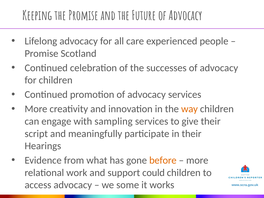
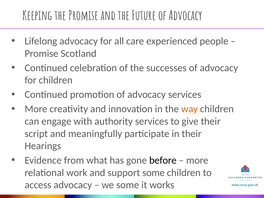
sampling: sampling -> authority
before colour: orange -> black
support could: could -> some
